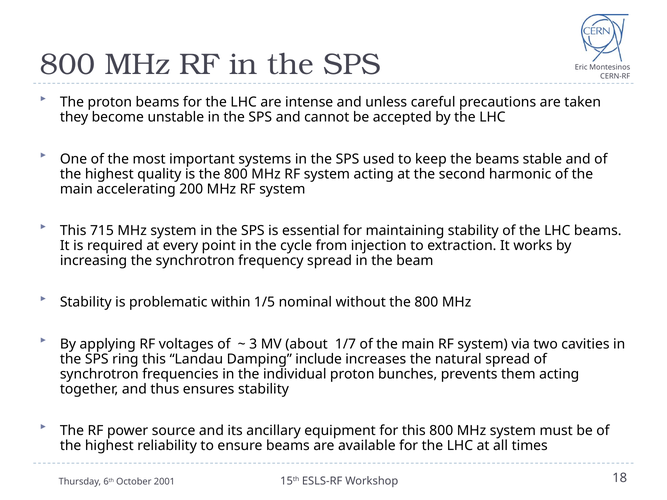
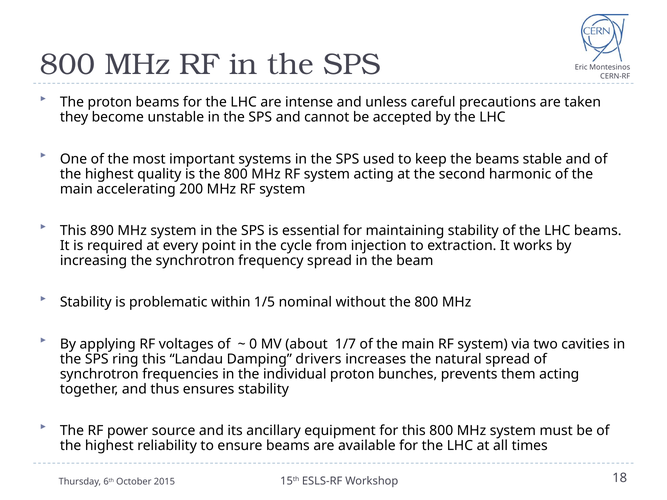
715: 715 -> 890
3: 3 -> 0
include: include -> drivers
2001: 2001 -> 2015
